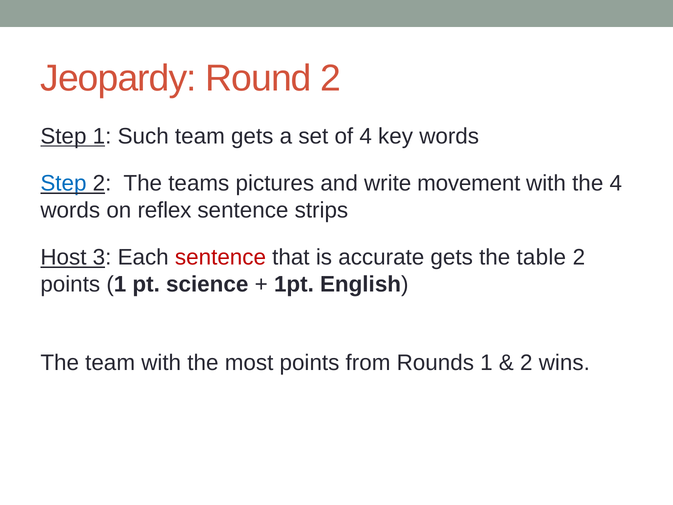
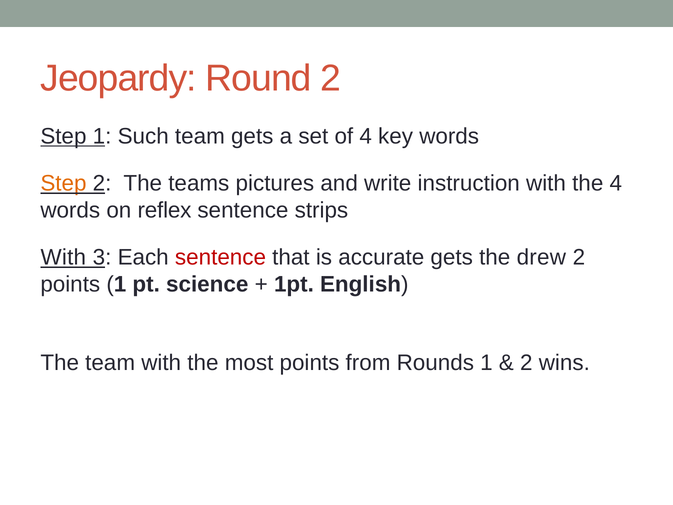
Step at (63, 183) colour: blue -> orange
movement: movement -> instruction
Host at (63, 257): Host -> With
table: table -> drew
